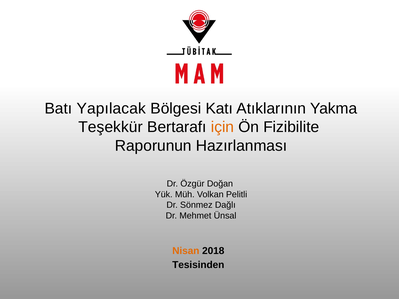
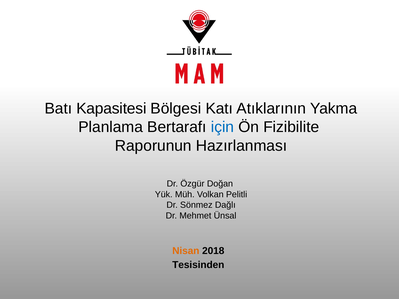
Yapılacak: Yapılacak -> Kapasitesi
Teşekkür: Teşekkür -> Planlama
için colour: orange -> blue
